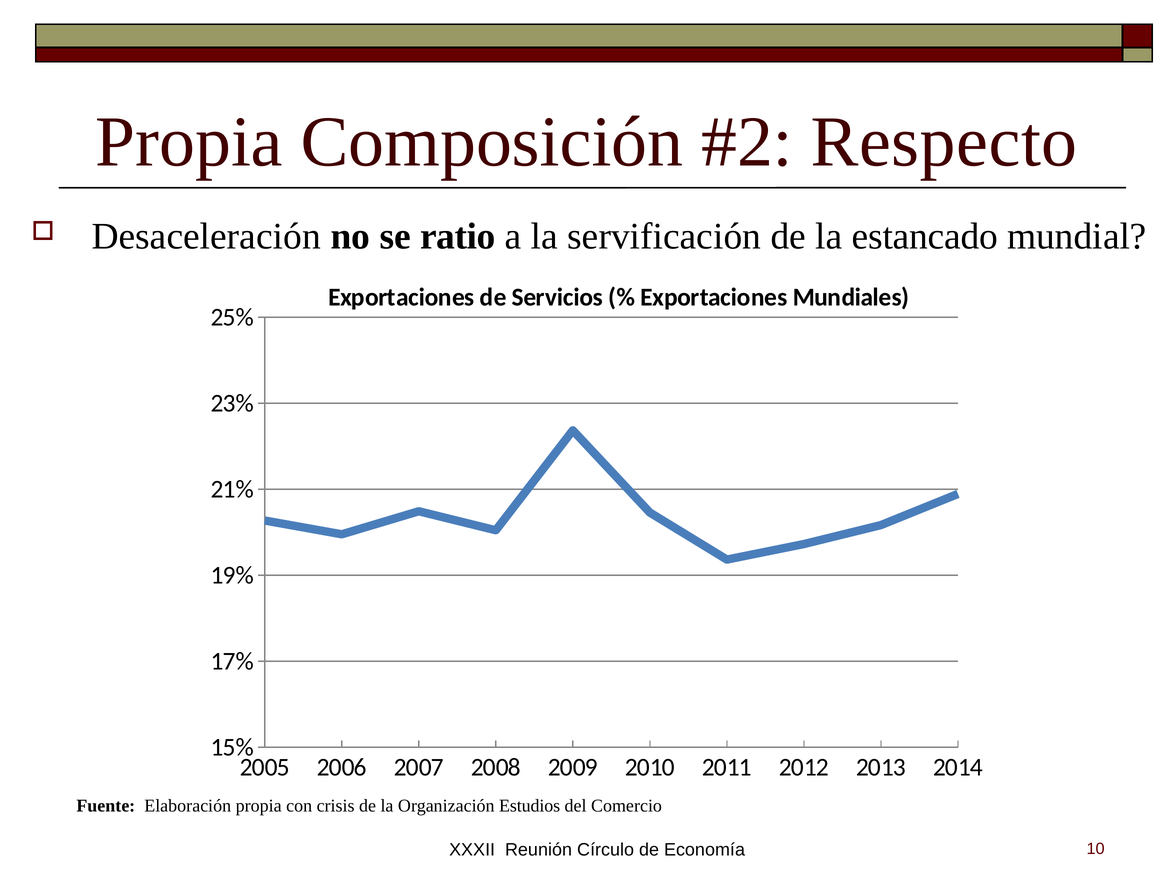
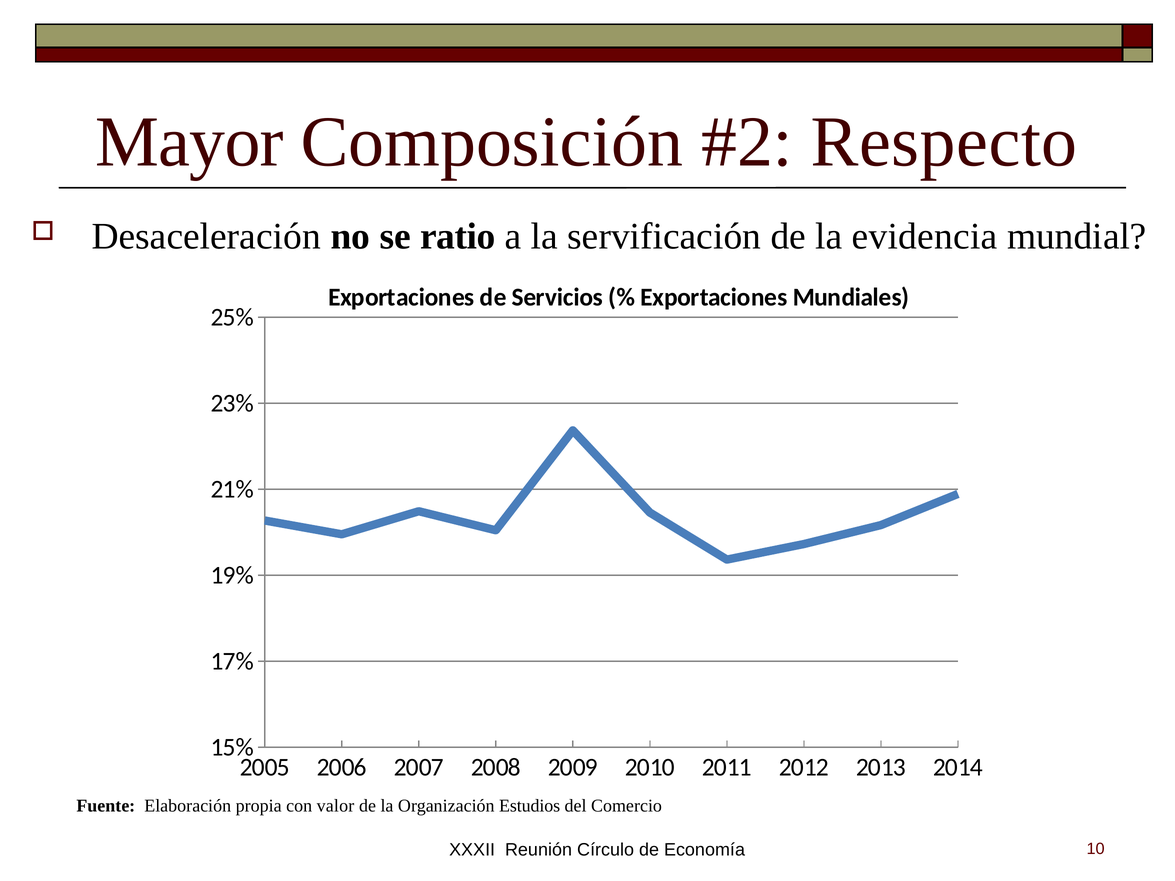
Propia at (189, 142): Propia -> Mayor
estancado: estancado -> evidencia
crisis: crisis -> valor
